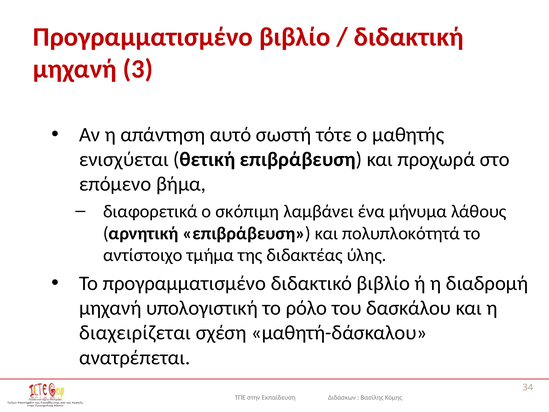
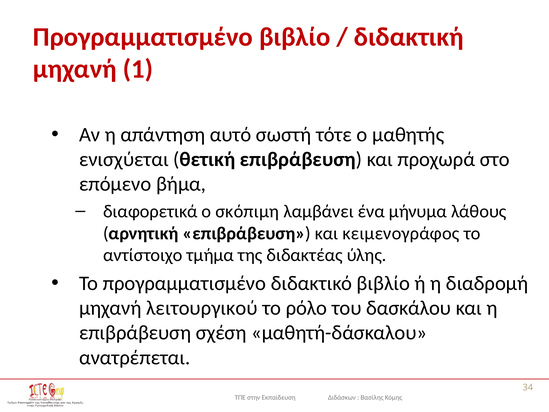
3: 3 -> 1
πολυπλοκότητά: πολυπλοκότητά -> κειμενογράφος
υπολογιστική: υπολογιστική -> λειτουργικού
διαχειρίζεται at (135, 333): διαχειρίζεται -> επιβράβευση
